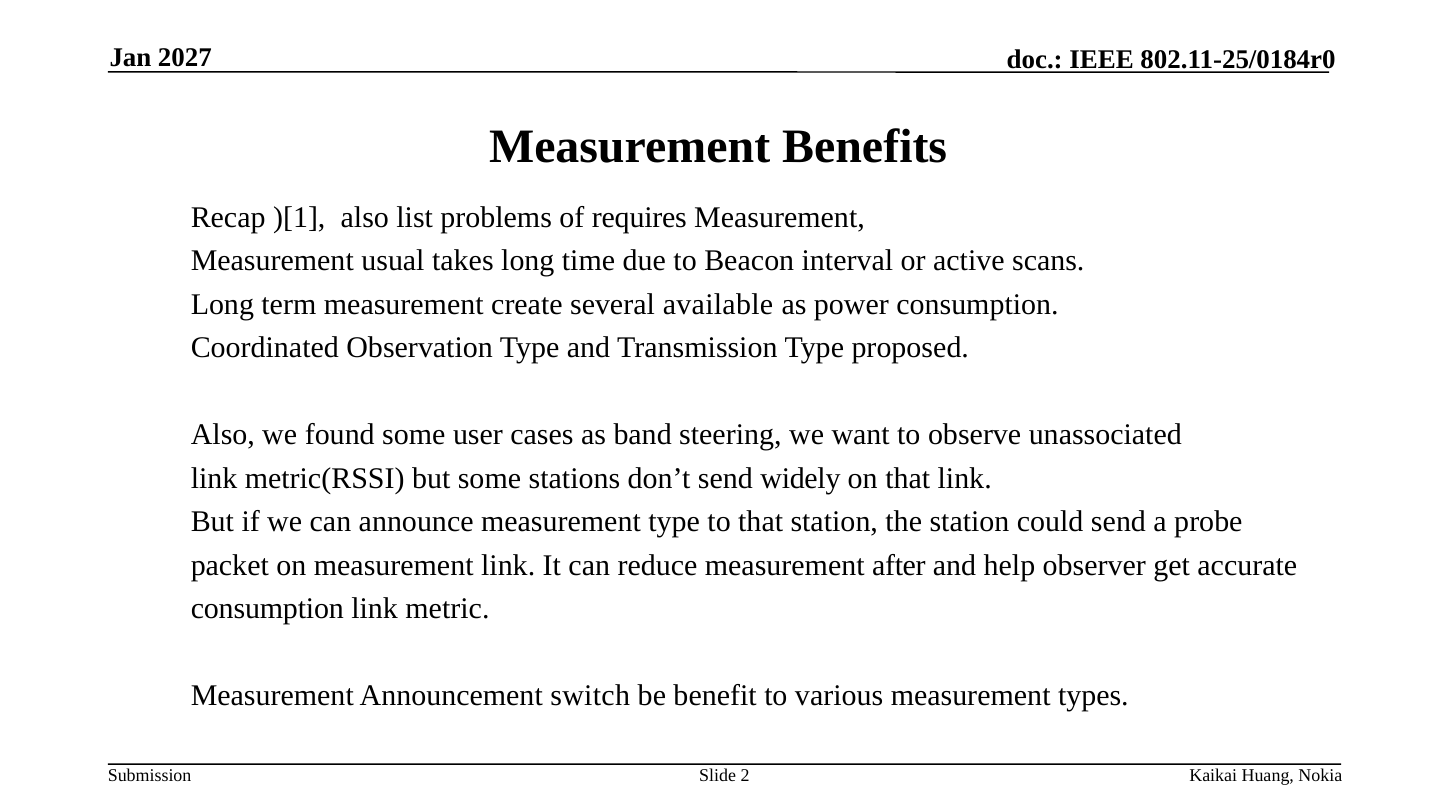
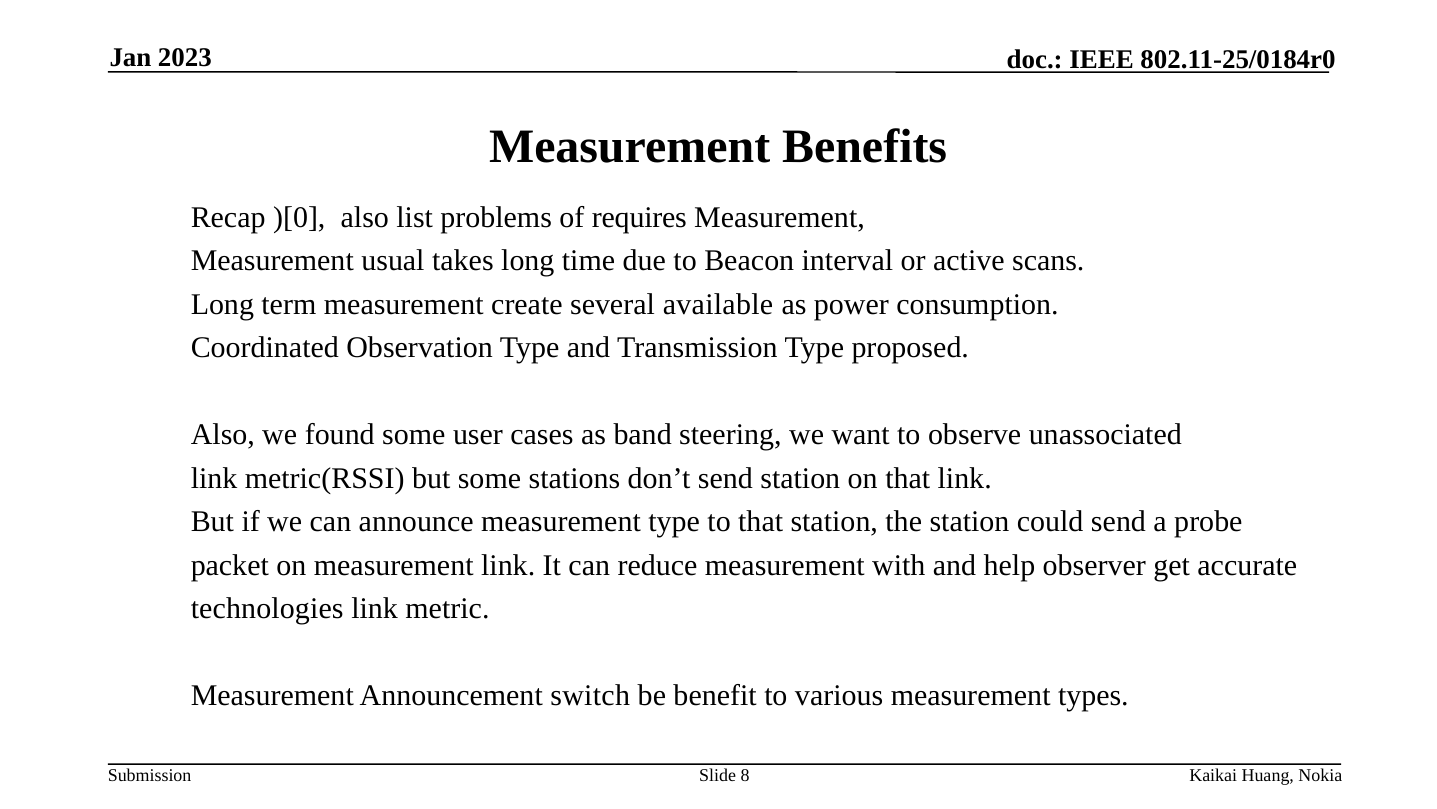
2027: 2027 -> 2023
)[1: )[1 -> )[0
send widely: widely -> station
after: after -> with
consumption at (267, 608): consumption -> technologies
2: 2 -> 8
